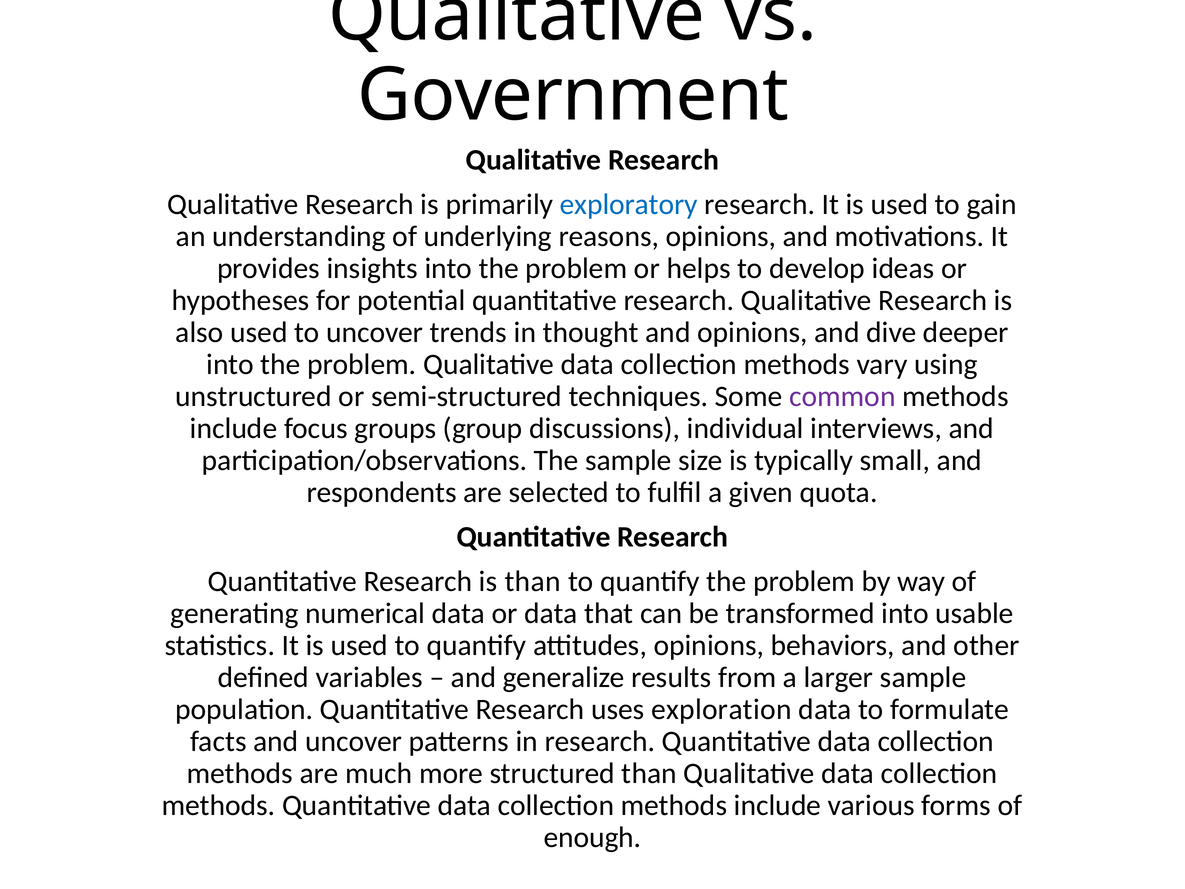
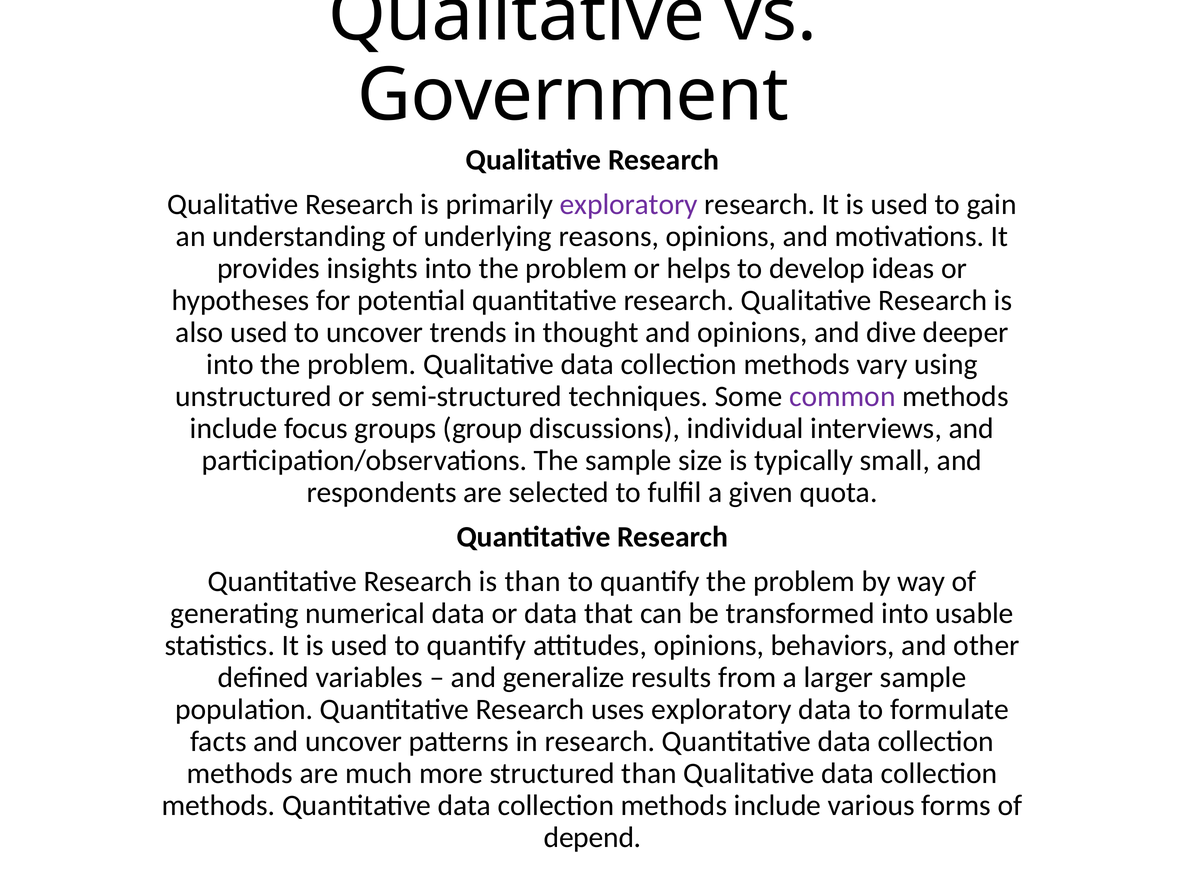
exploratory at (629, 204) colour: blue -> purple
uses exploration: exploration -> exploratory
enough: enough -> depend
